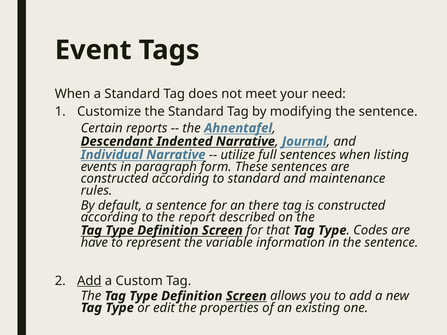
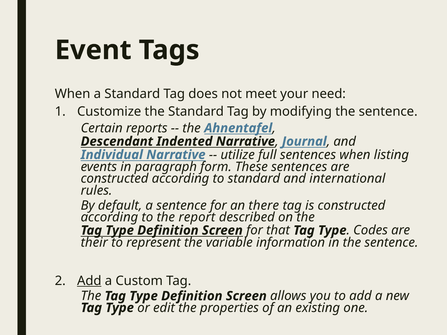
maintenance: maintenance -> international
have: have -> their
Screen at (246, 296) underline: present -> none
